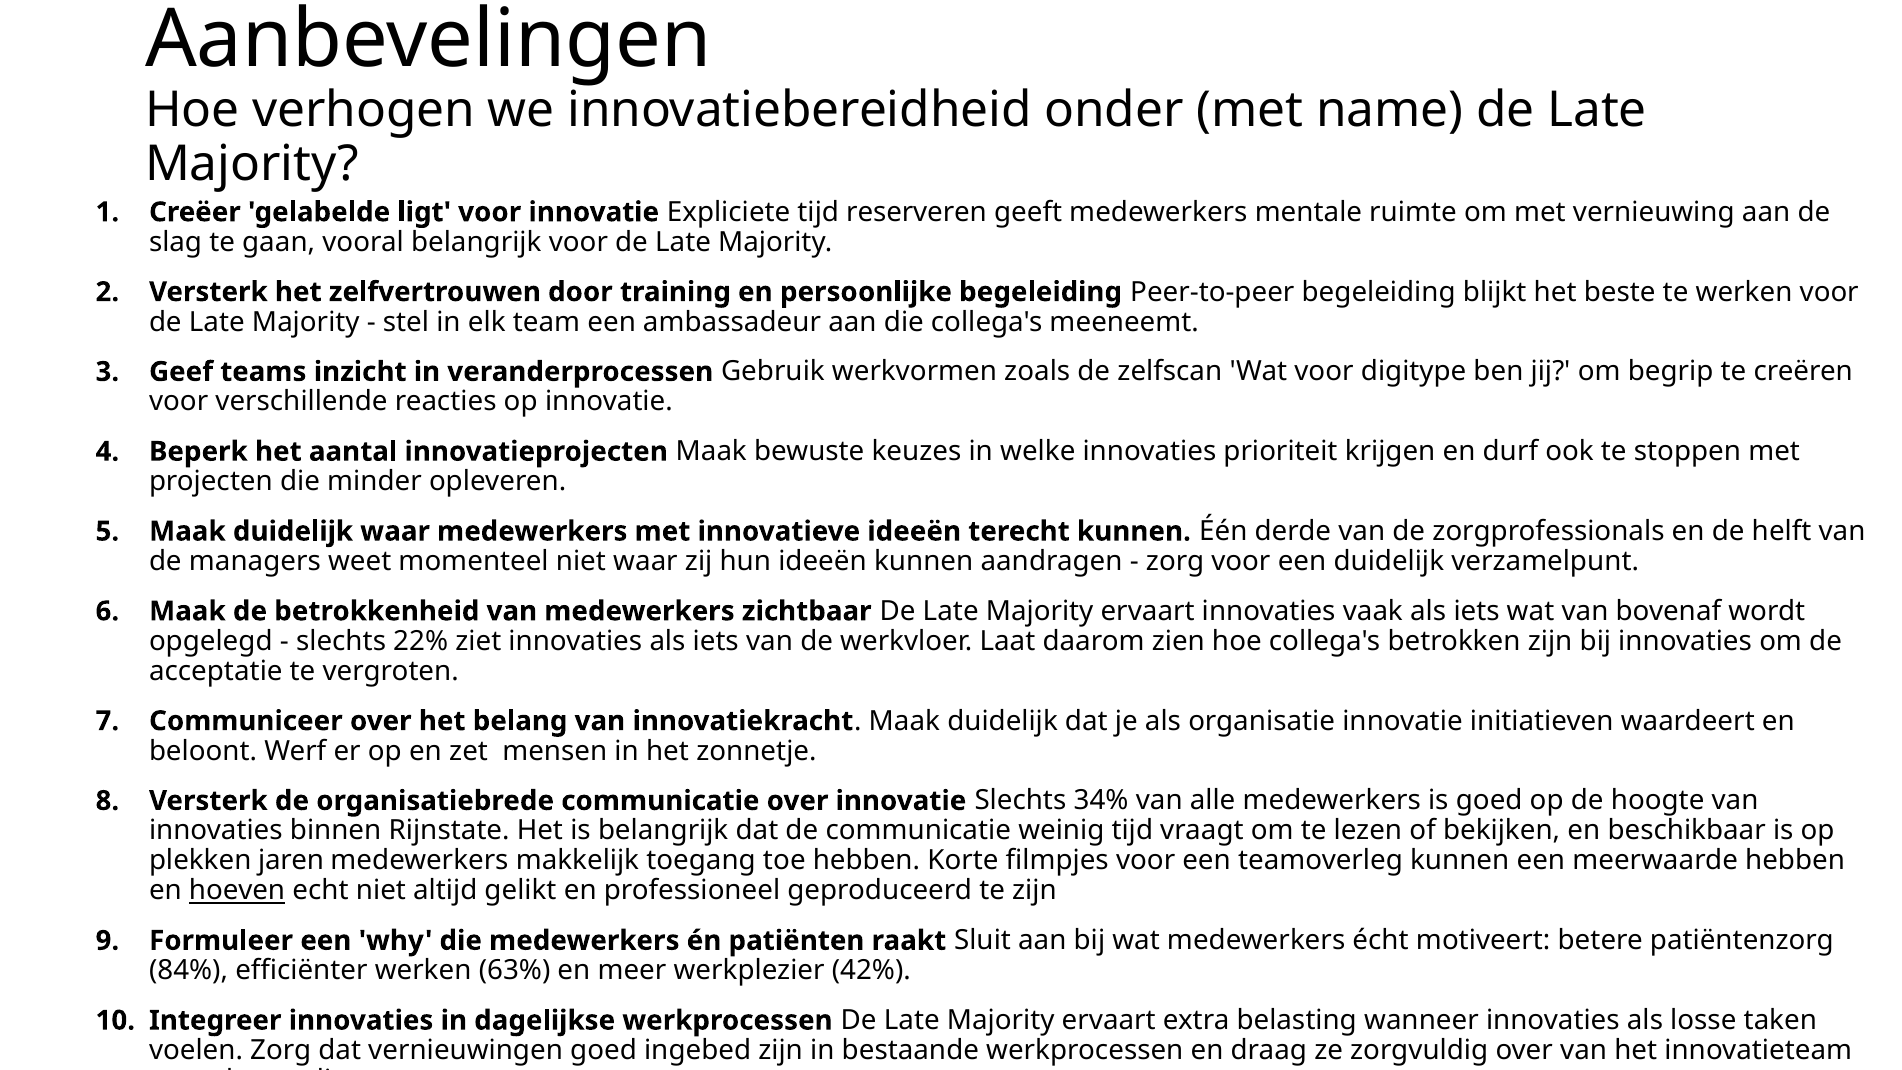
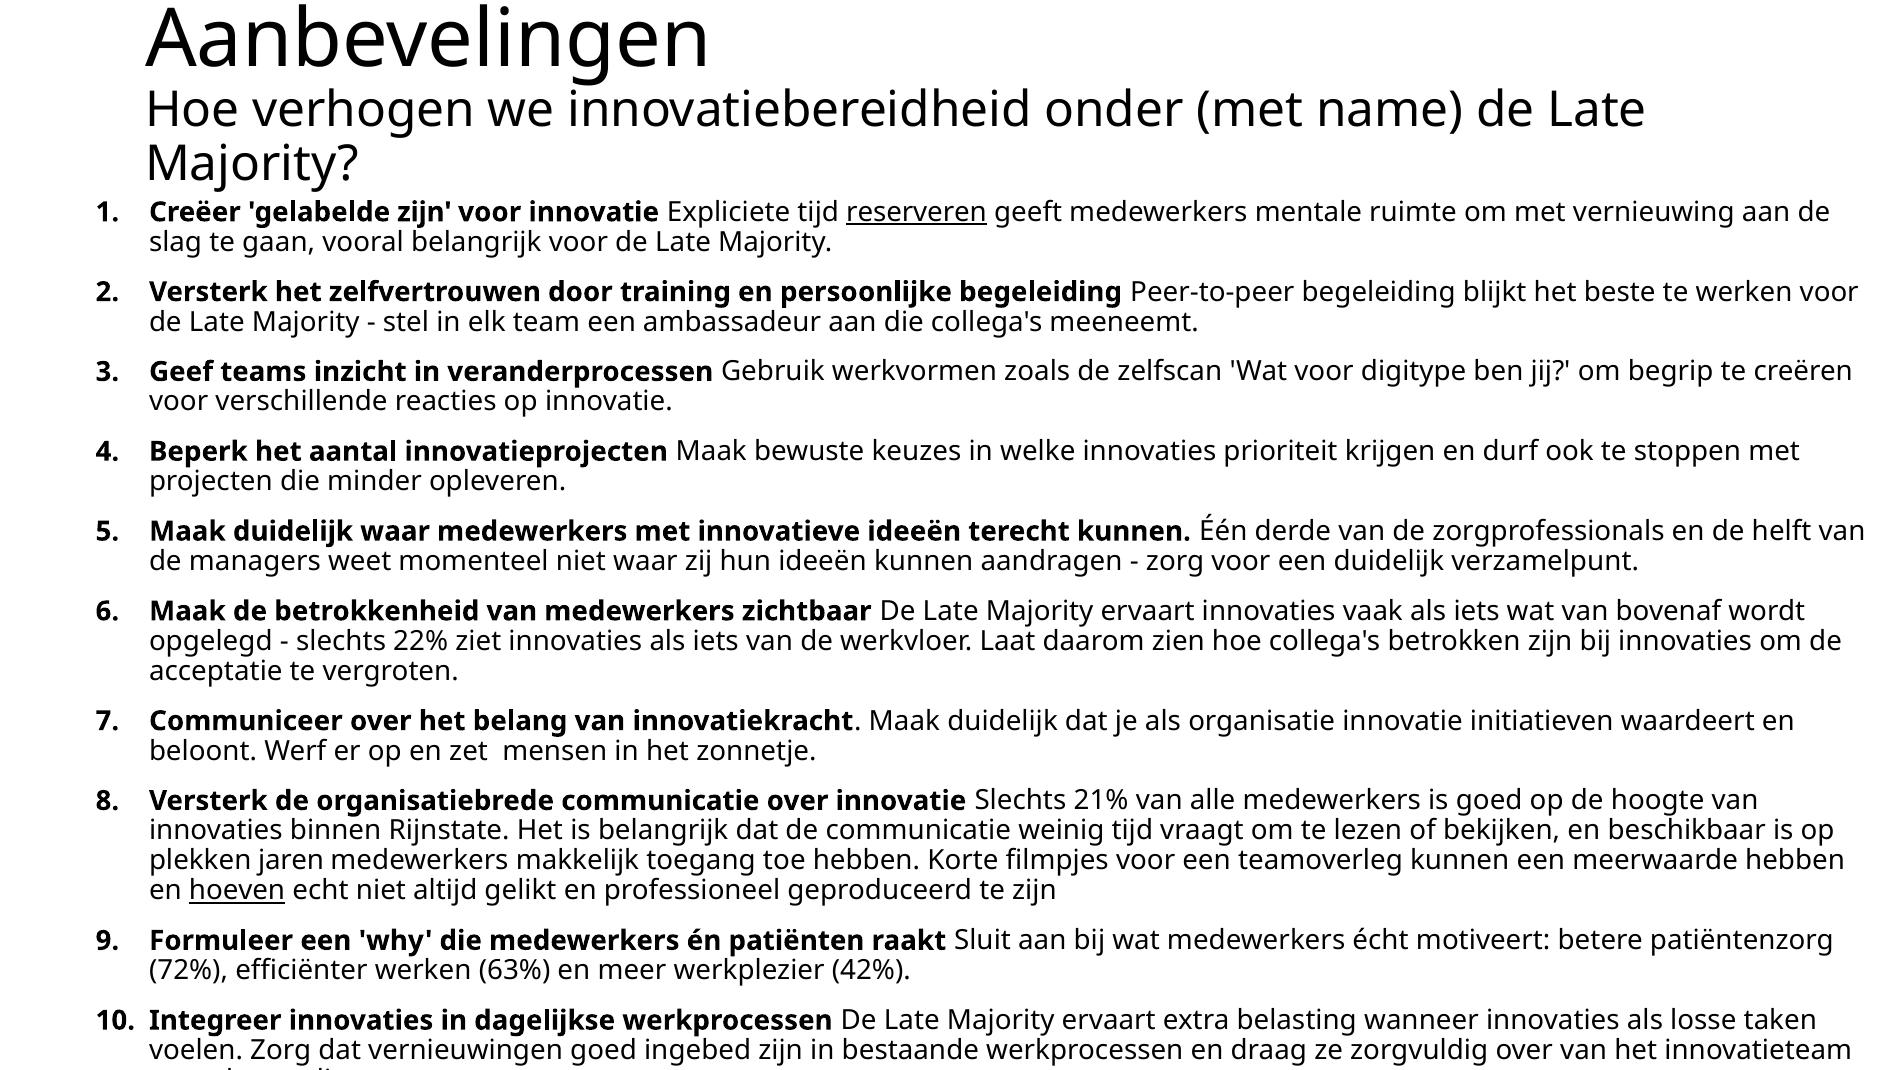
gelabelde ligt: ligt -> zijn
reserveren underline: none -> present
34%: 34% -> 21%
84%: 84% -> 72%
